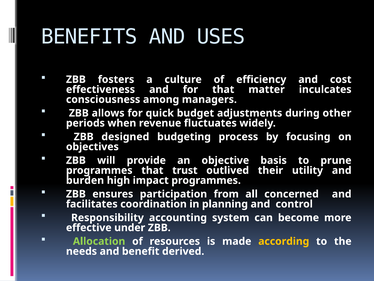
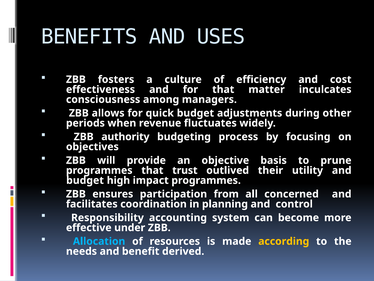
designed: designed -> authority
burden at (85, 180): burden -> budget
Allocation colour: light green -> light blue
